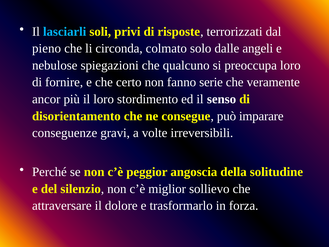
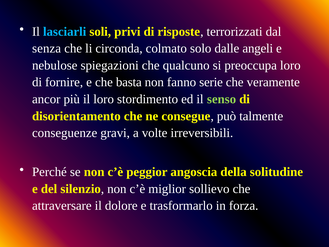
pieno: pieno -> senza
certo: certo -> basta
senso colour: white -> light green
imparare: imparare -> talmente
